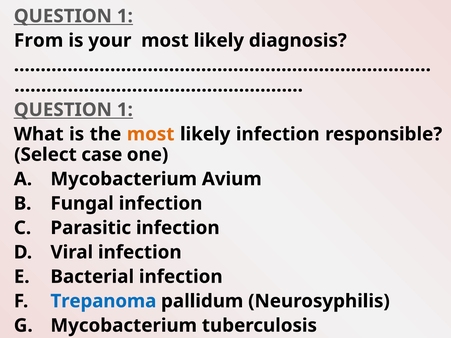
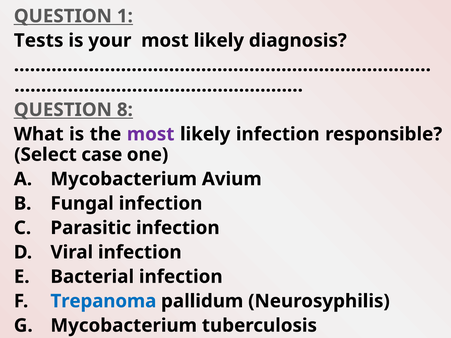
From: From -> Tests
1 at (125, 110): 1 -> 8
most at (151, 134) colour: orange -> purple
